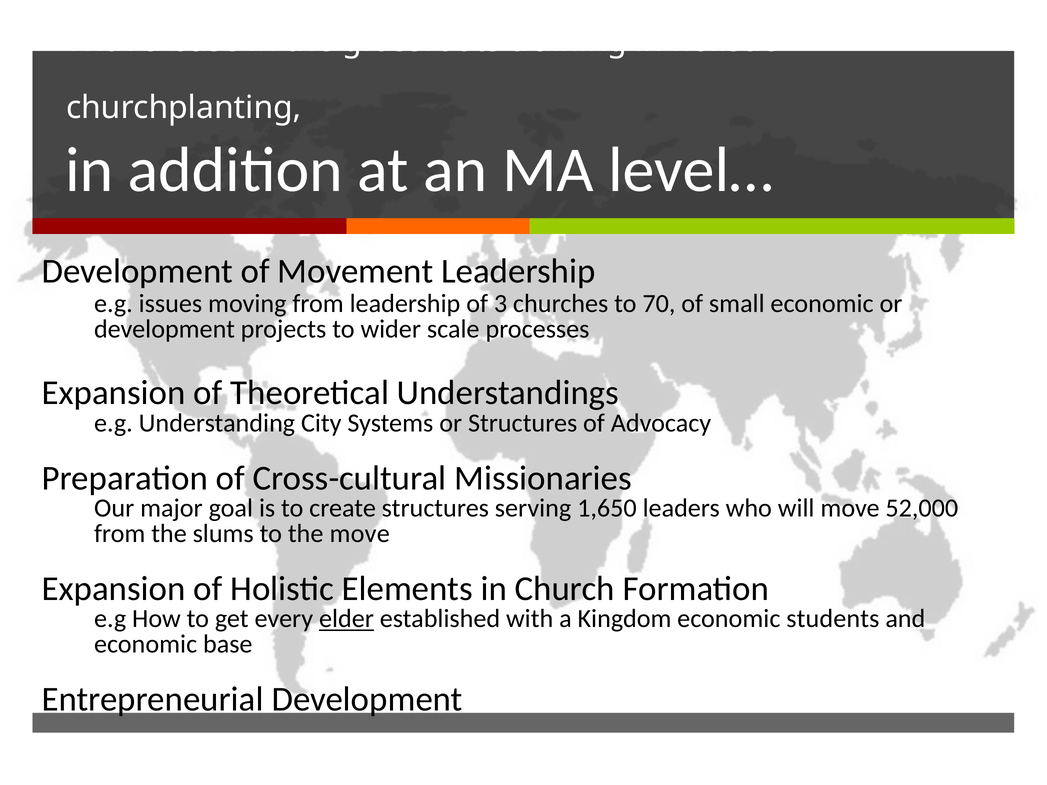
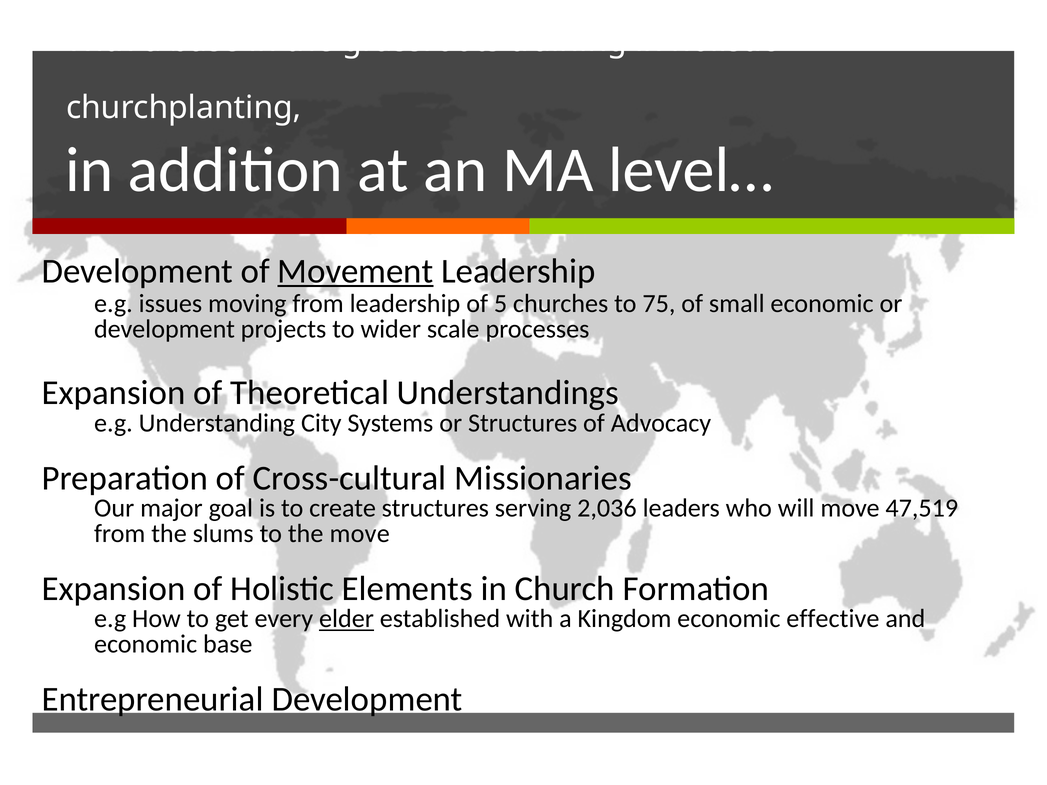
Movement underline: none -> present
3: 3 -> 5
70: 70 -> 75
1,650: 1,650 -> 2,036
52,000: 52,000 -> 47,519
students: students -> effective
